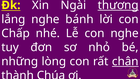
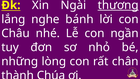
Chấp: Chấp -> Châu
con nghe: nghe -> ngần
chân underline: present -> none
